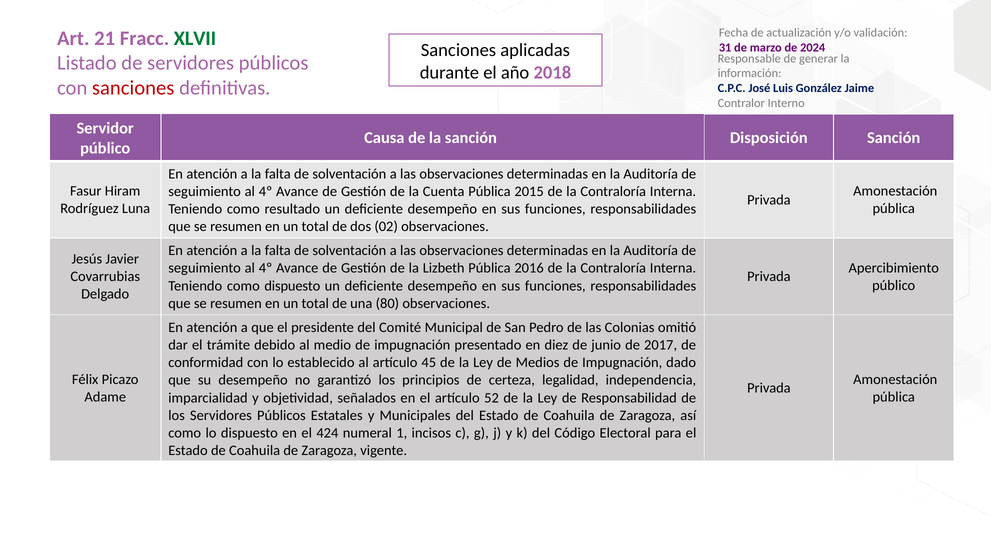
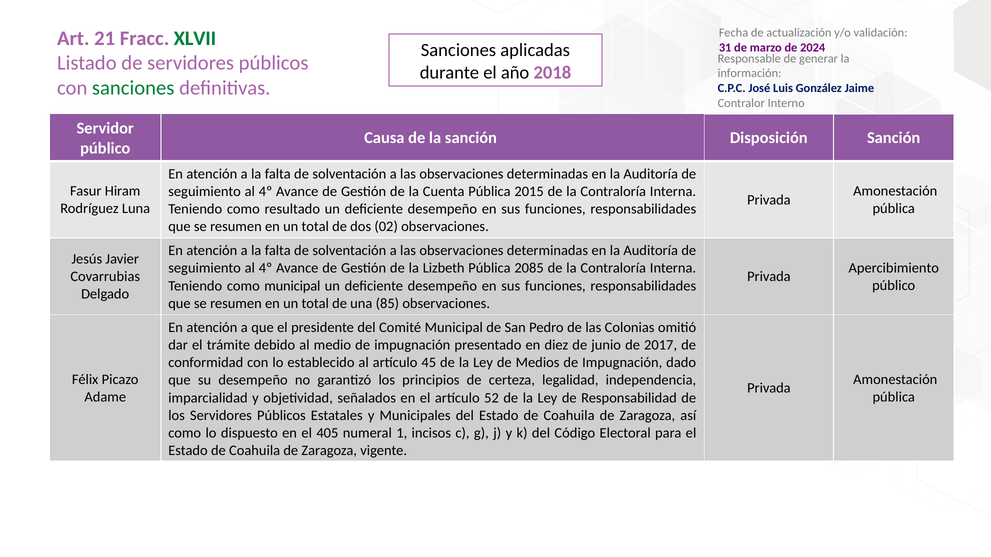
sanciones at (133, 88) colour: red -> green
2016: 2016 -> 2085
como dispuesto: dispuesto -> municipal
80: 80 -> 85
424: 424 -> 405
